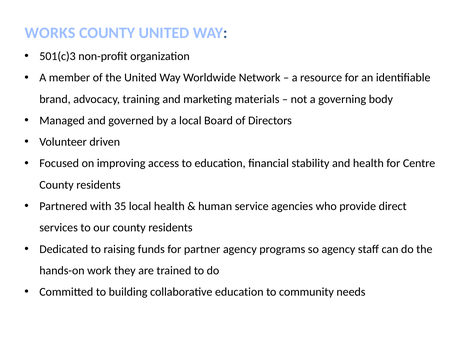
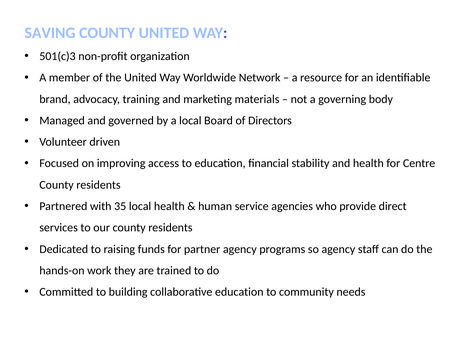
WORKS: WORKS -> SAVING
